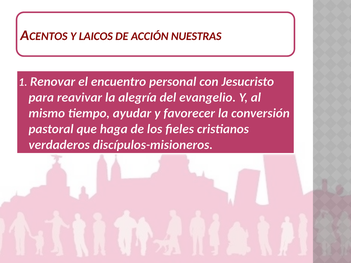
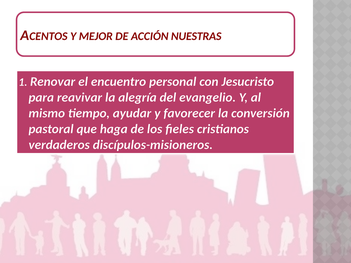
LAICOS: LAICOS -> MEJOR
